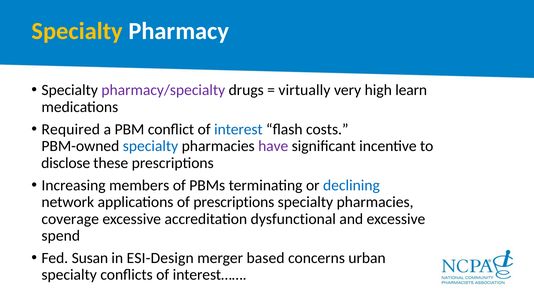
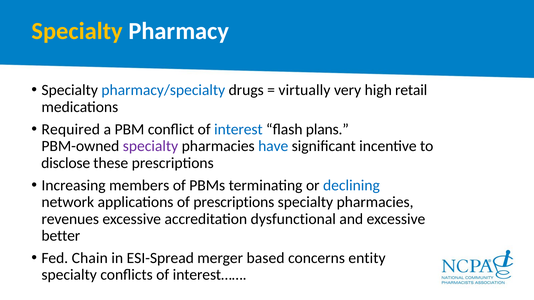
pharmacy/specialty colour: purple -> blue
learn: learn -> retail
costs: costs -> plans
specialty at (151, 146) colour: blue -> purple
have colour: purple -> blue
coverage: coverage -> revenues
spend: spend -> better
Susan: Susan -> Chain
ESI-Design: ESI-Design -> ESI-Spread
urban: urban -> entity
